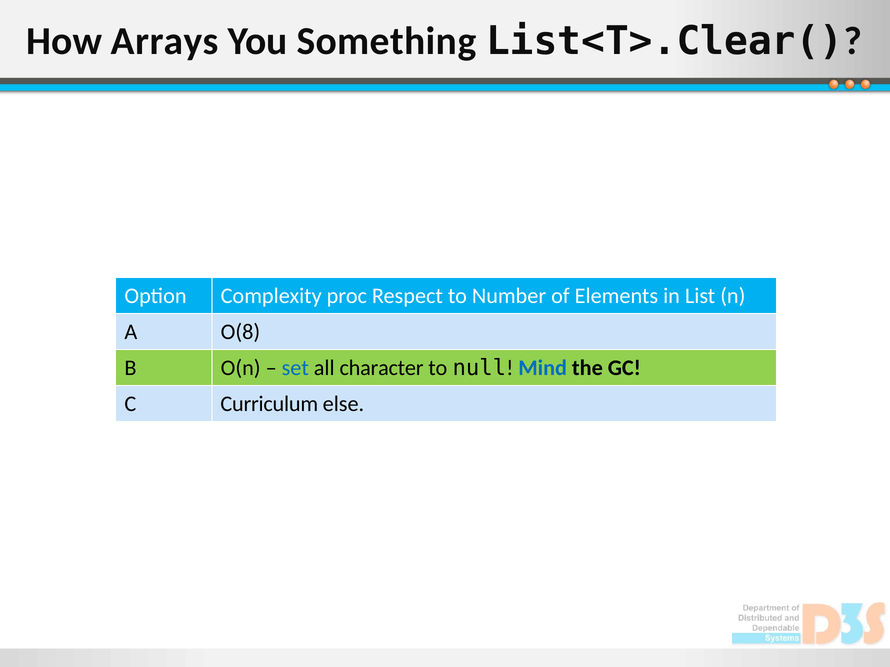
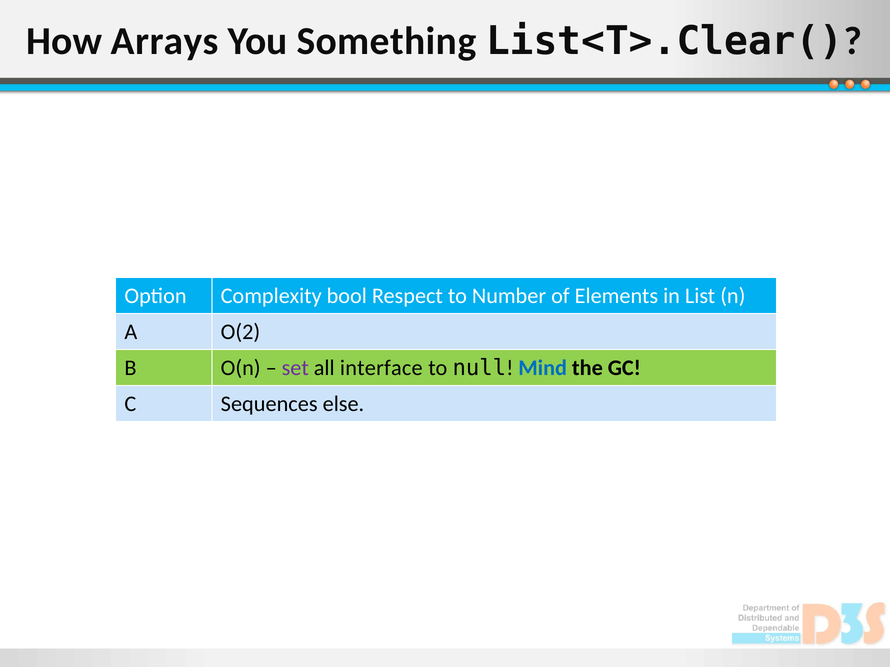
proc: proc -> bool
O(8: O(8 -> O(2
set colour: blue -> purple
character: character -> interface
Curriculum: Curriculum -> Sequences
